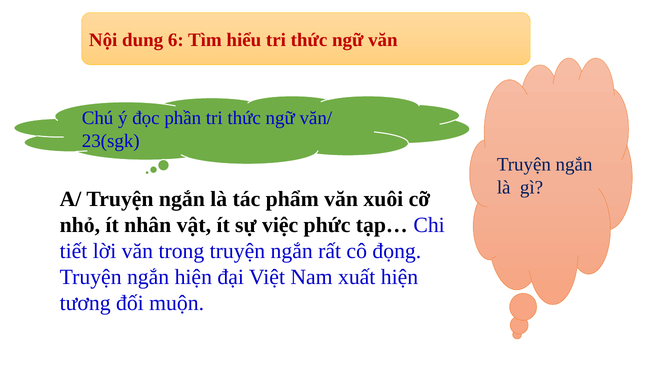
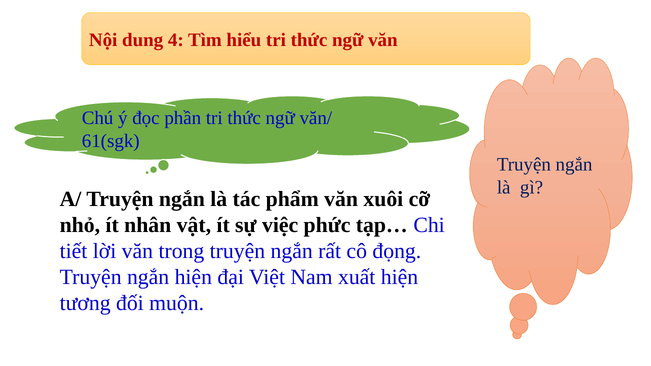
6: 6 -> 4
23(sgk: 23(sgk -> 61(sgk
